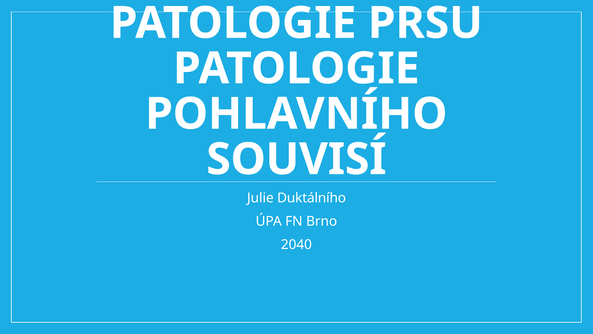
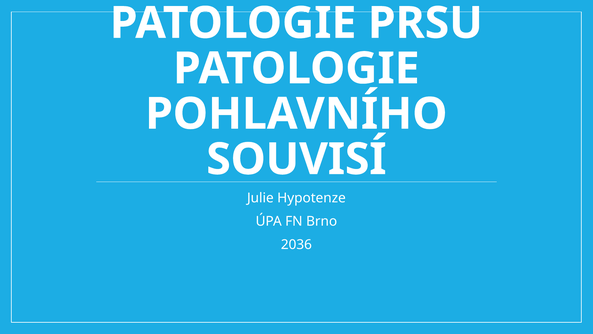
Duktálního: Duktálního -> Hypotenze
2040: 2040 -> 2036
